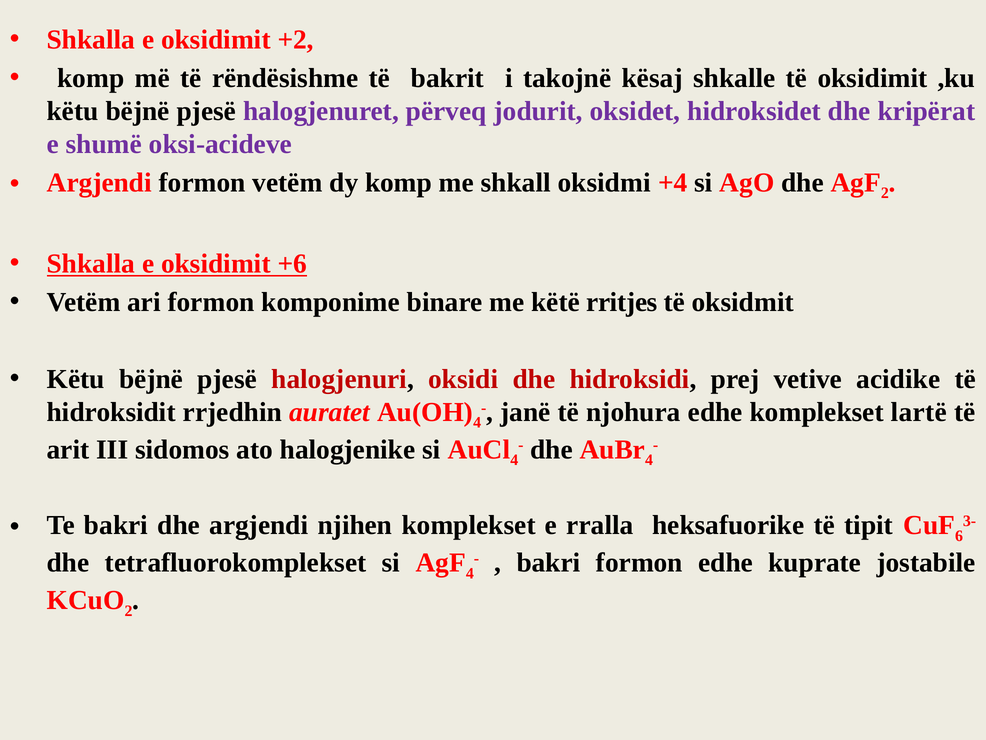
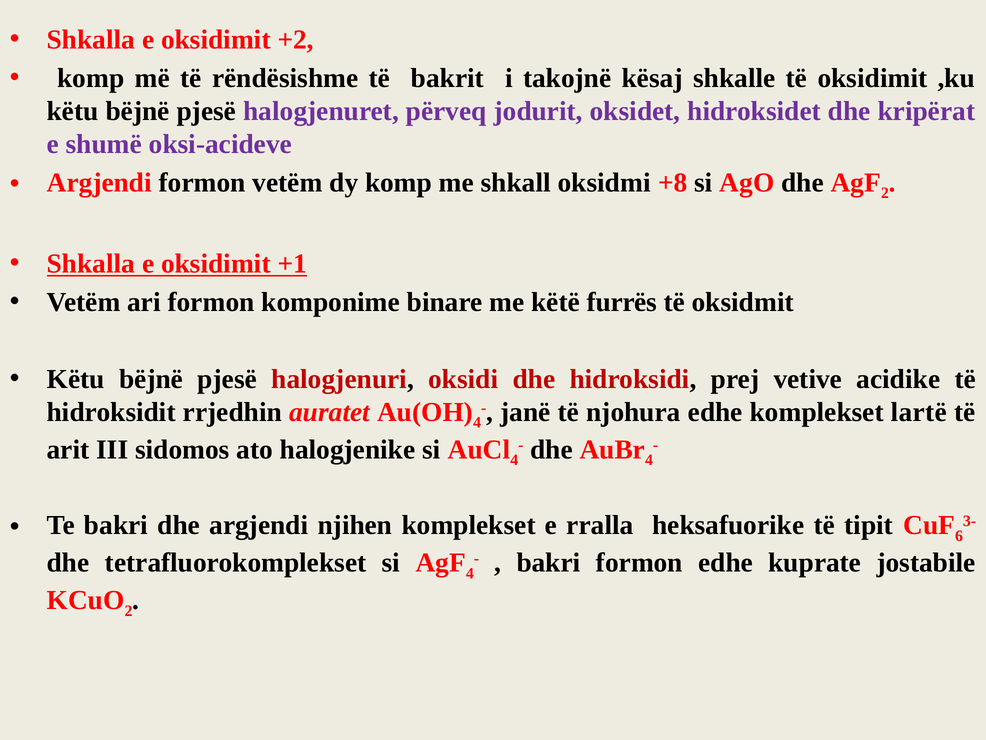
+4: +4 -> +8
+6: +6 -> +1
rritjes: rritjes -> furrës
